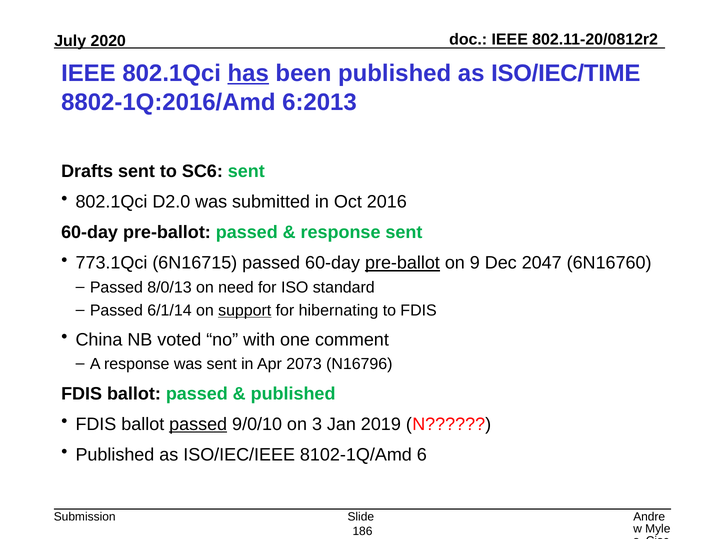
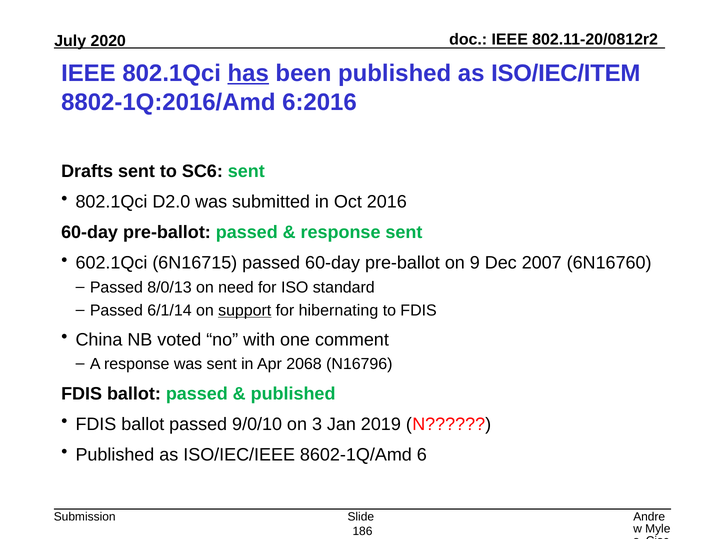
ISO/IEC/TIME: ISO/IEC/TIME -> ISO/IEC/ITEM
6:2013: 6:2013 -> 6:2016
773.1Qci: 773.1Qci -> 602.1Qci
pre-ballot at (402, 263) underline: present -> none
2047: 2047 -> 2007
2073: 2073 -> 2068
passed at (198, 424) underline: present -> none
8102-1Q/Amd: 8102-1Q/Amd -> 8602-1Q/Amd
